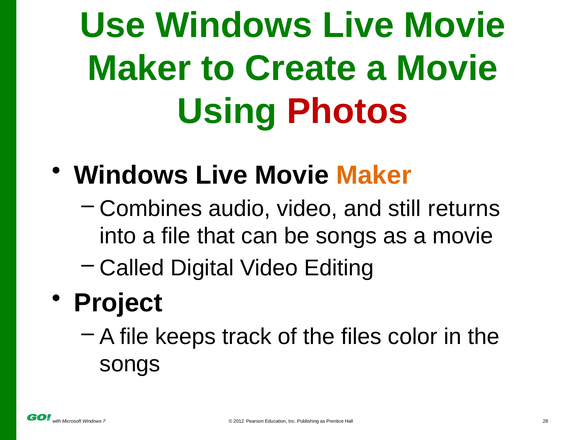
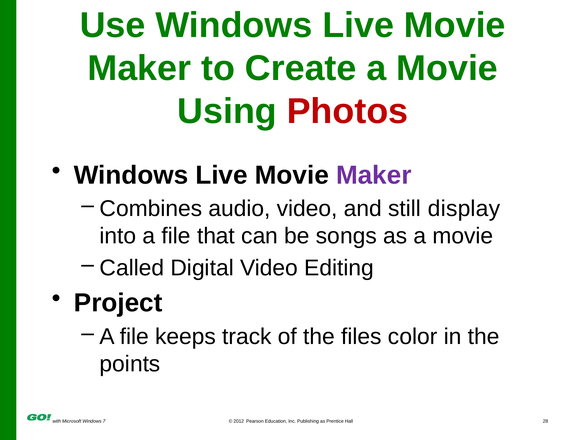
Maker at (374, 175) colour: orange -> purple
returns: returns -> display
songs at (130, 364): songs -> points
